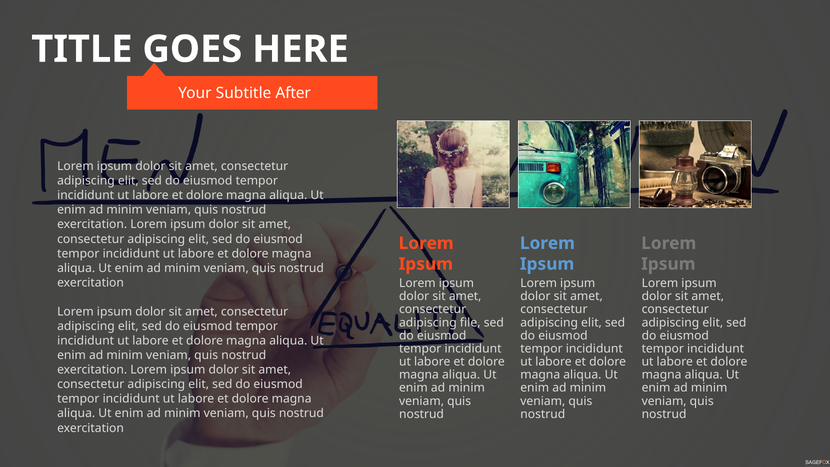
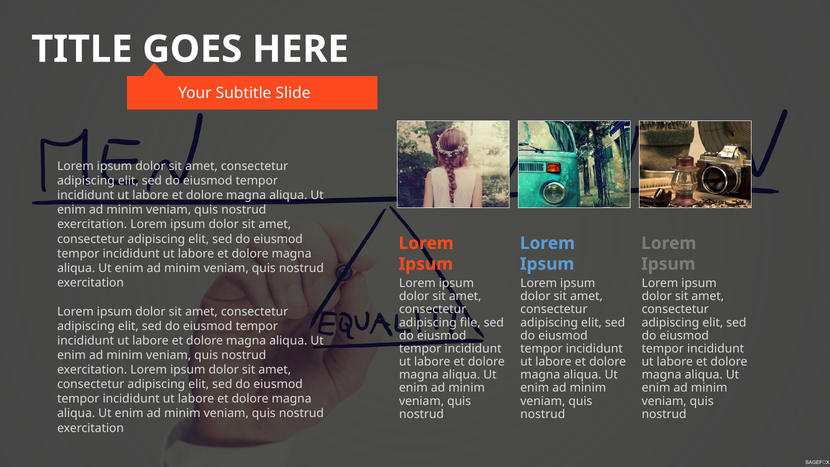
After: After -> Slide
